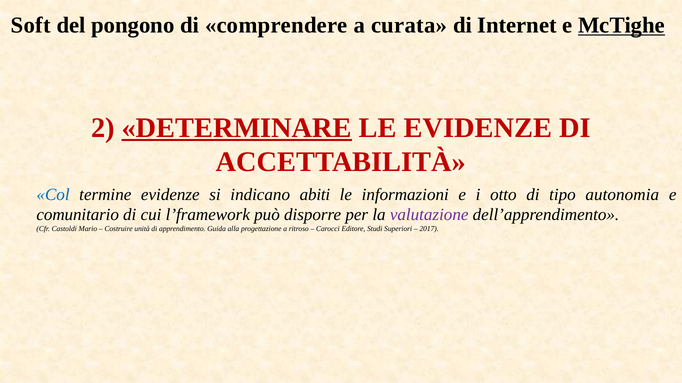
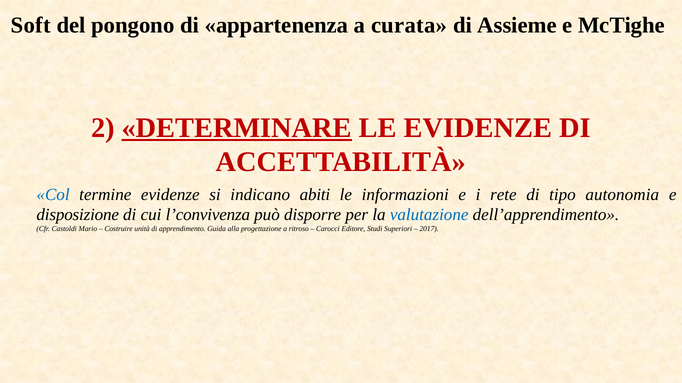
comprendere: comprendere -> appartenenza
Internet: Internet -> Assieme
McTighe underline: present -> none
otto: otto -> rete
comunitario: comunitario -> disposizione
l’framework: l’framework -> l’convivenza
valutazione colour: purple -> blue
